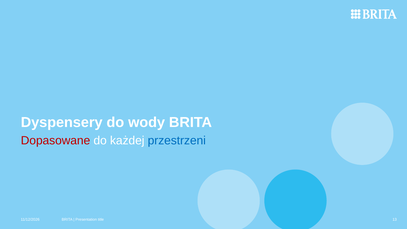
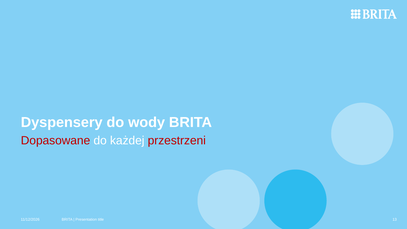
przestrzeni colour: blue -> red
